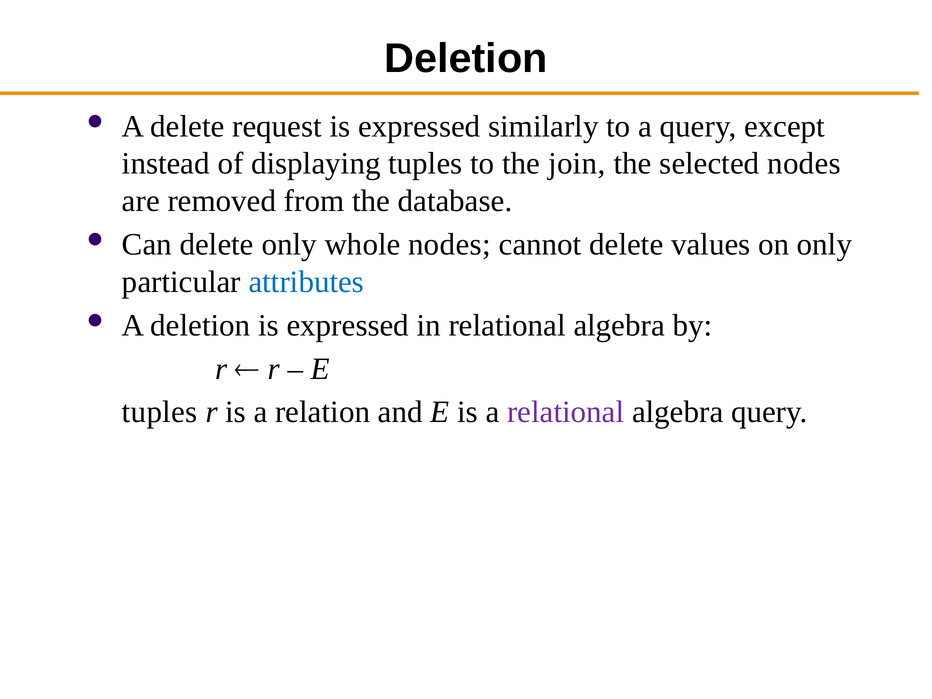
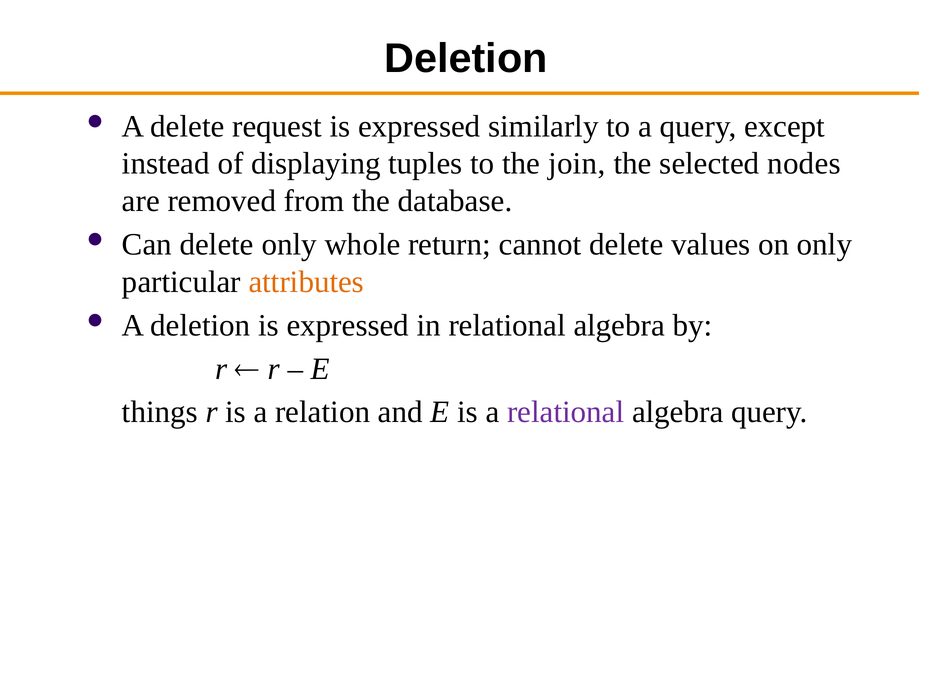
whole nodes: nodes -> return
attributes colour: blue -> orange
tuples at (160, 412): tuples -> things
